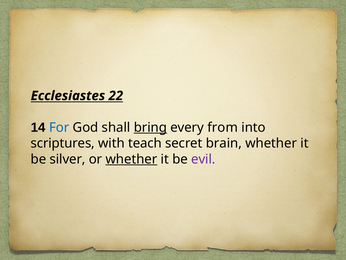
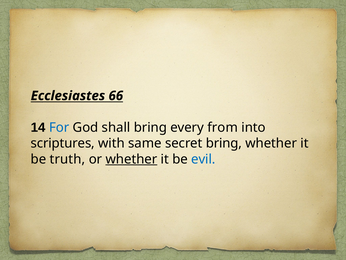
22: 22 -> 66
bring at (150, 127) underline: present -> none
teach: teach -> same
secret brain: brain -> bring
silver: silver -> truth
evil colour: purple -> blue
